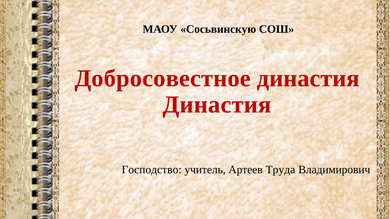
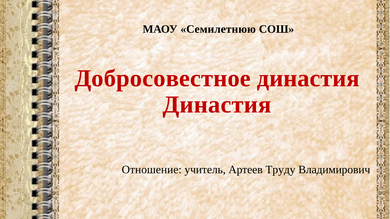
Сосьвинскую: Сосьвинскую -> Семилетнюю
Господство: Господство -> Отношение
Труда: Труда -> Труду
